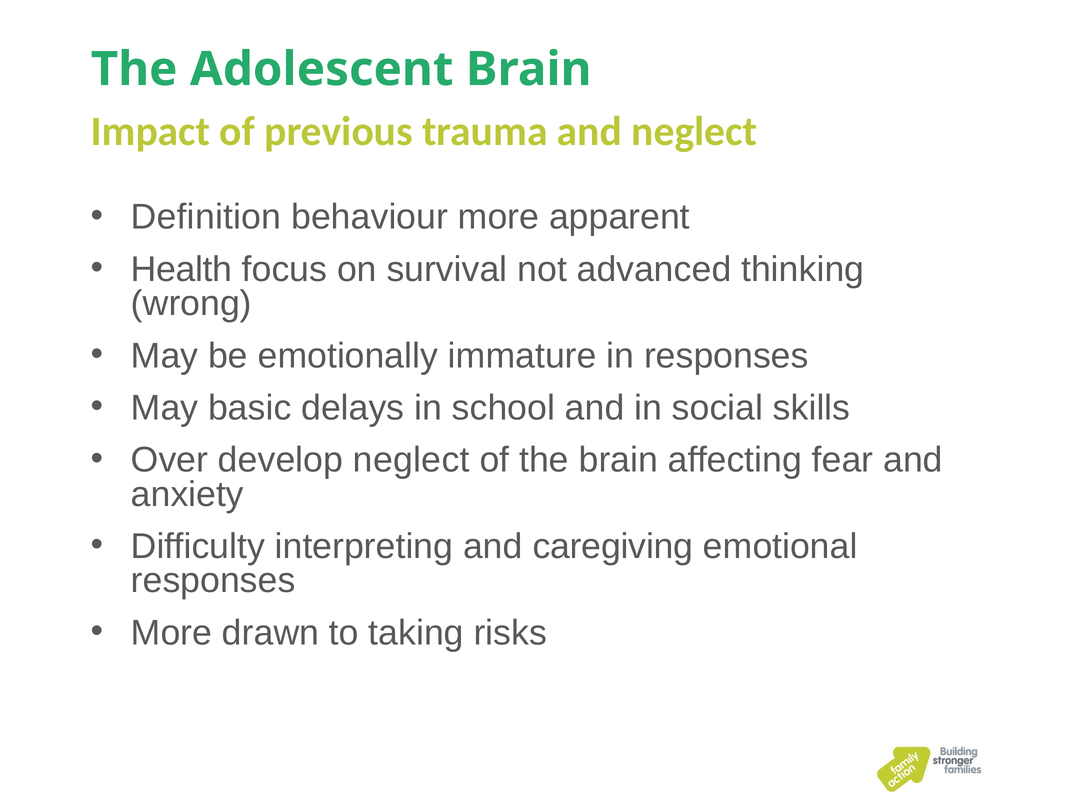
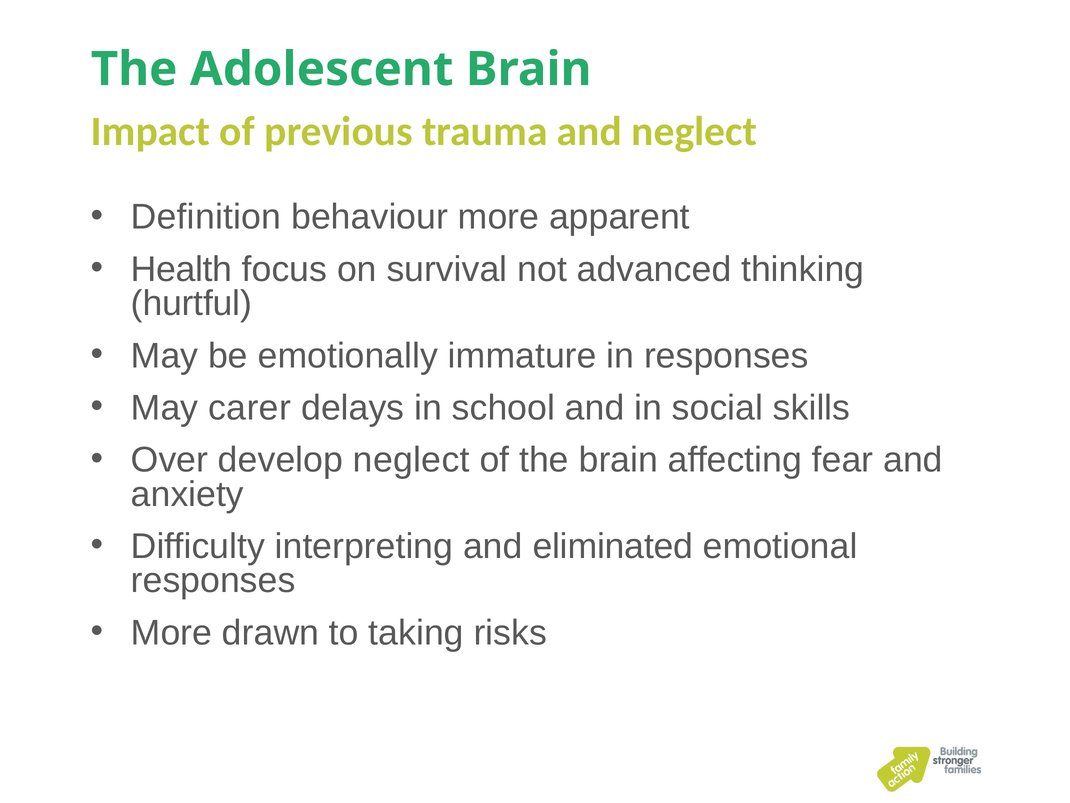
wrong: wrong -> hurtful
basic: basic -> carer
caregiving: caregiving -> eliminated
